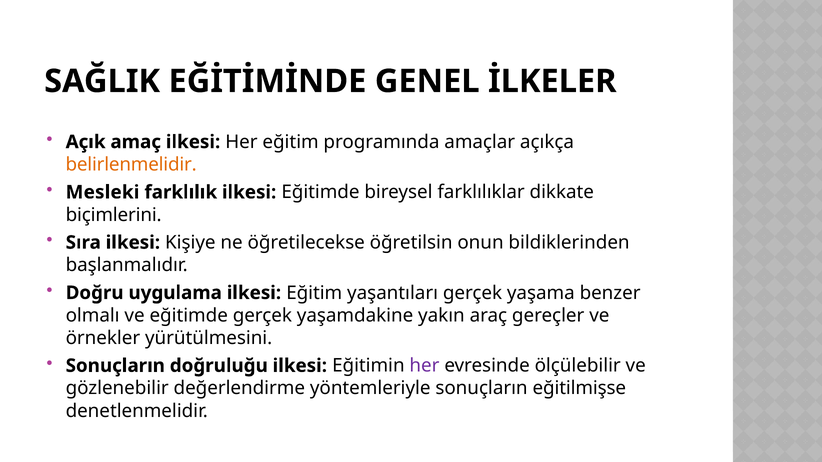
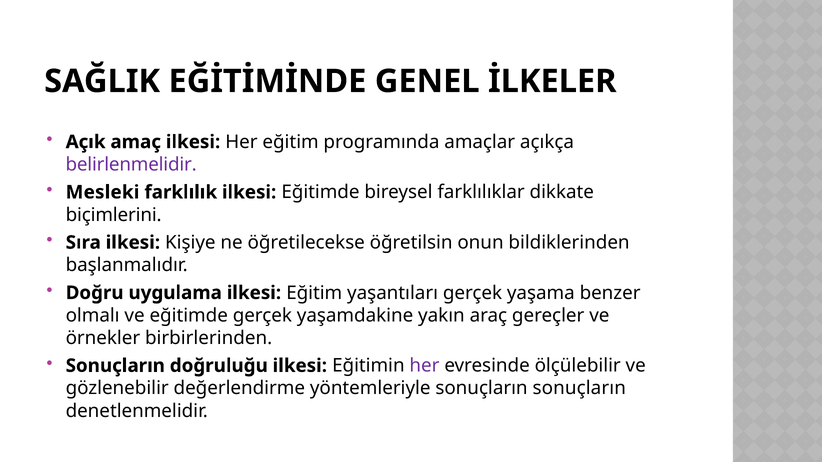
belirlenmelidir colour: orange -> purple
yürütülmesini: yürütülmesini -> birbirlerinden
sonuçların eğitilmişse: eğitilmişse -> sonuçların
